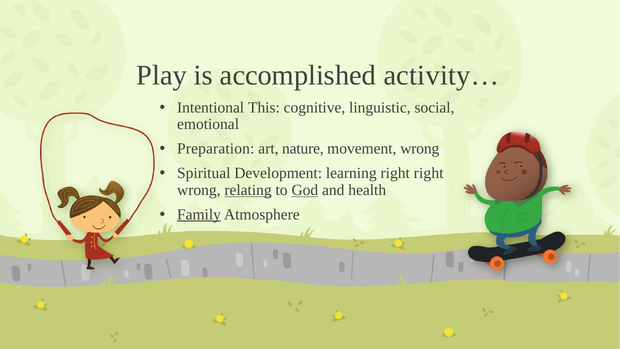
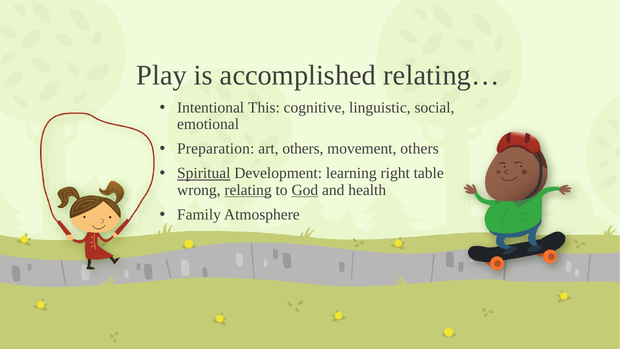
activity…: activity… -> relating…
art nature: nature -> others
movement wrong: wrong -> others
Spiritual underline: none -> present
right right: right -> table
Family underline: present -> none
